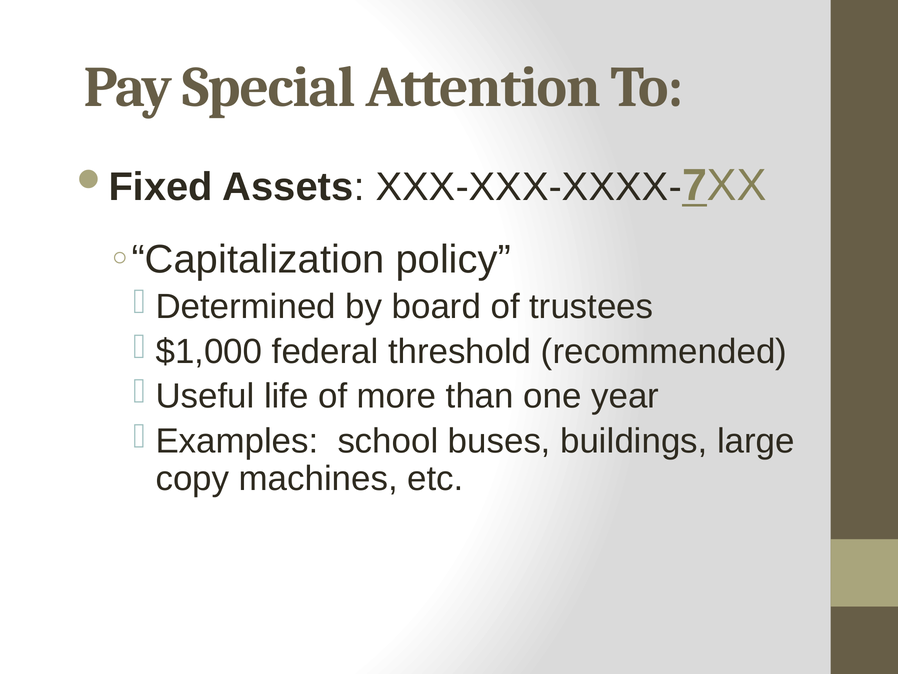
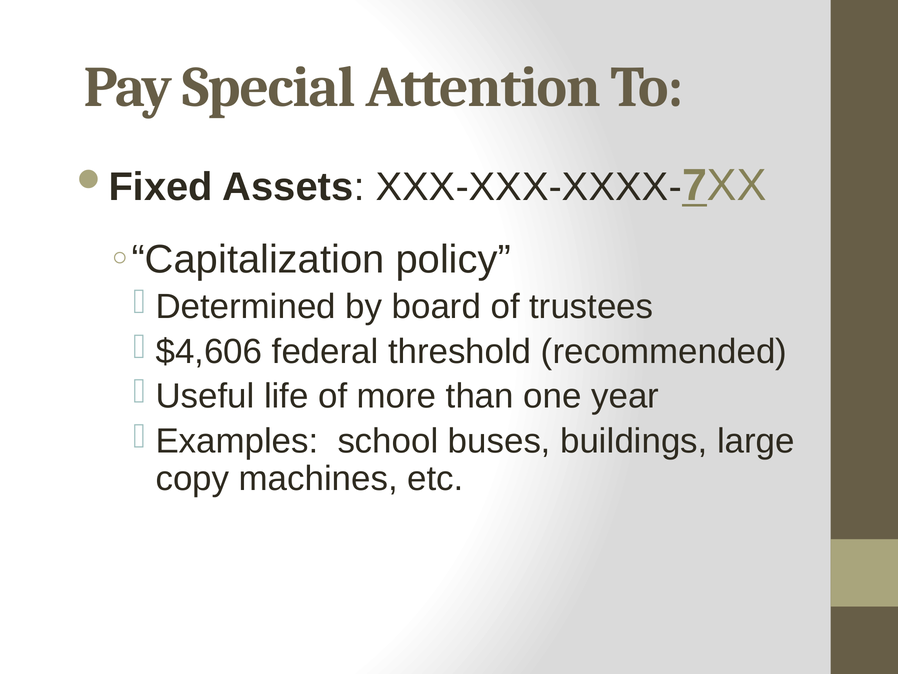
$1,000: $1,000 -> $4,606
